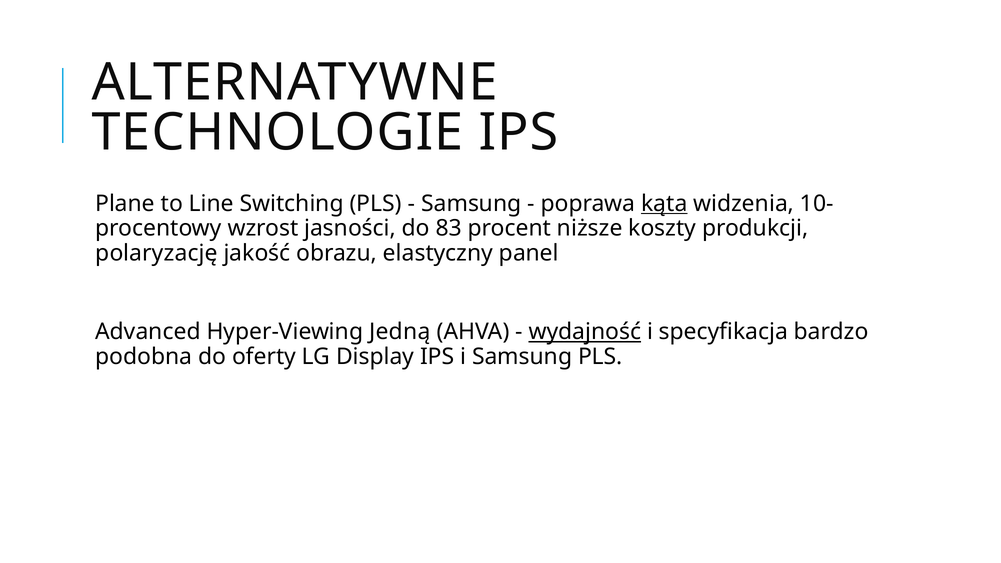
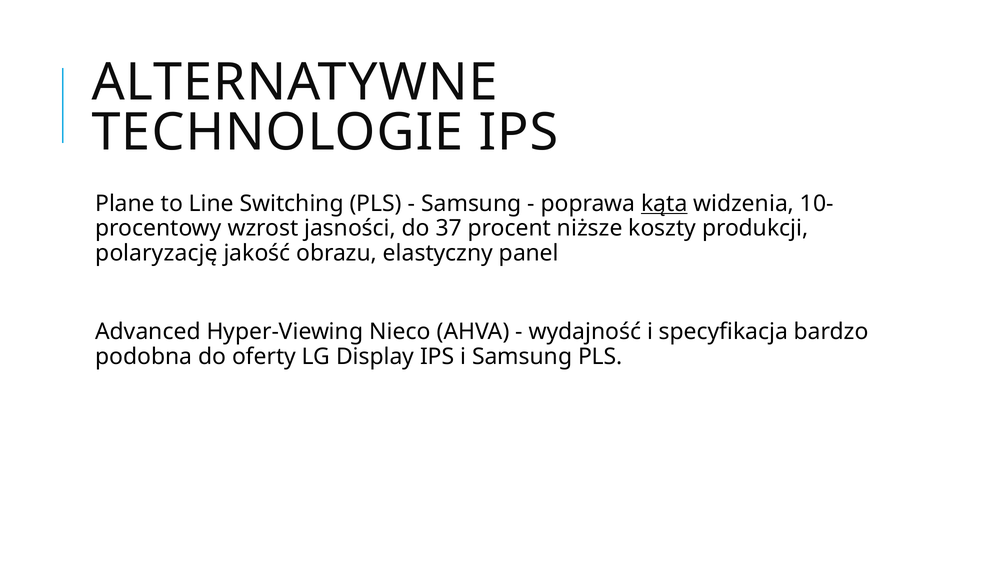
83: 83 -> 37
Jedną: Jedną -> Nieco
wydajność underline: present -> none
